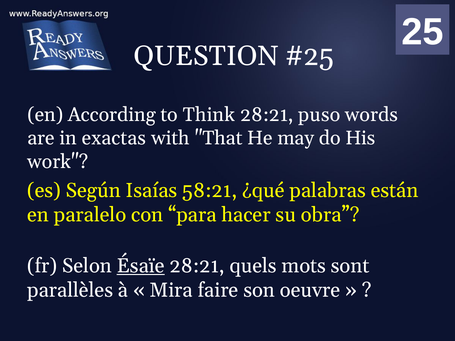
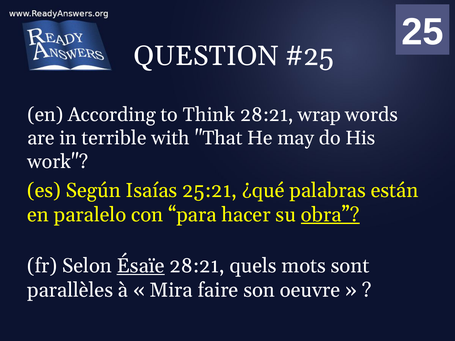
puso: puso -> wrap
exactas: exactas -> terrible
58:21: 58:21 -> 25:21
obra underline: none -> present
